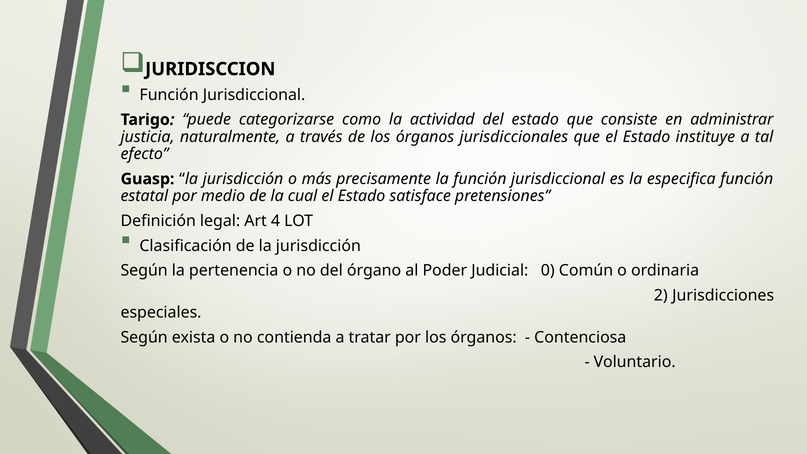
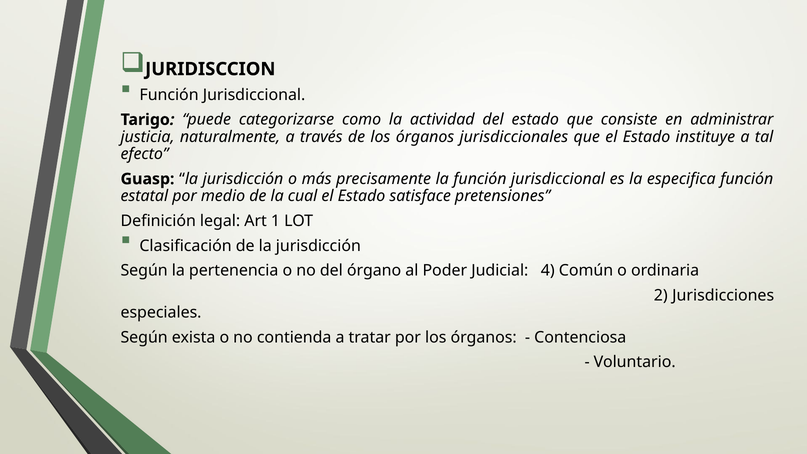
4: 4 -> 1
0: 0 -> 4
